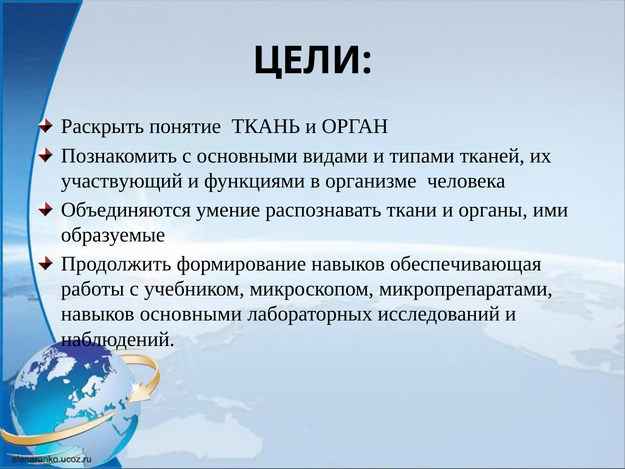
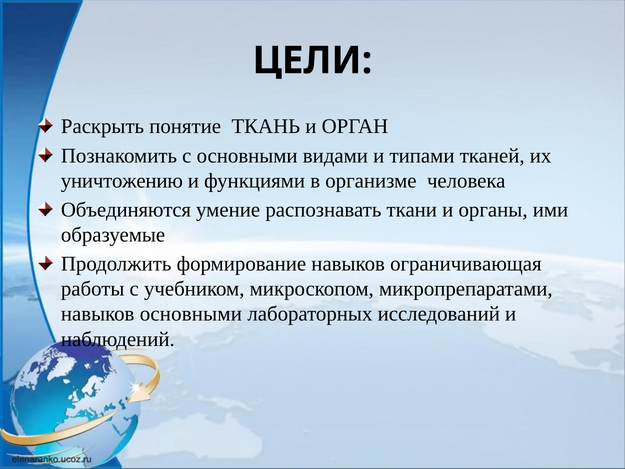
участвующий: участвующий -> уничтожению
обеспечивающая: обеспечивающая -> ограничивающая
